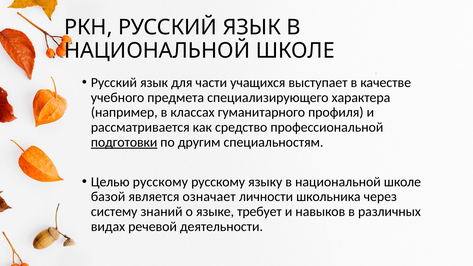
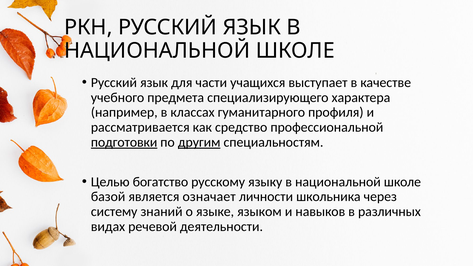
другим underline: none -> present
Целью русскому: русскому -> богатство
требует: требует -> языком
